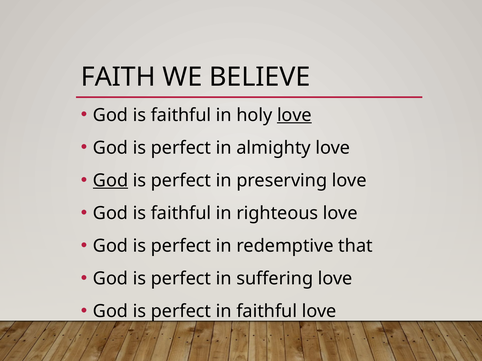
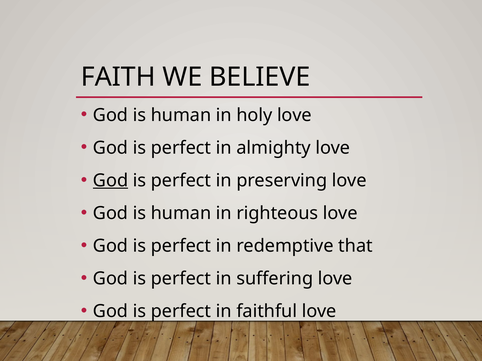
faithful at (181, 115): faithful -> human
love at (294, 115) underline: present -> none
faithful at (181, 213): faithful -> human
